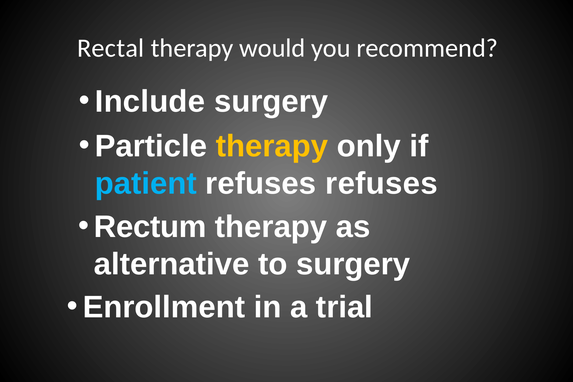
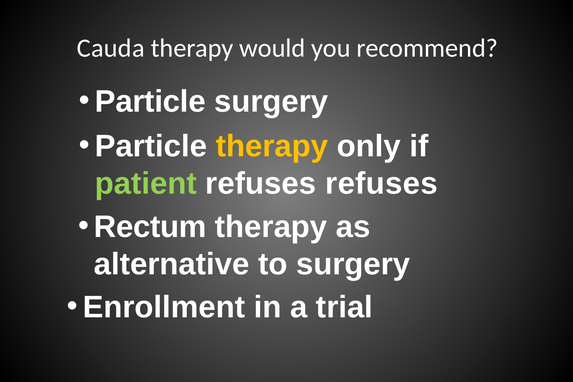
Rectal: Rectal -> Cauda
Include at (150, 102): Include -> Particle
patient colour: light blue -> light green
